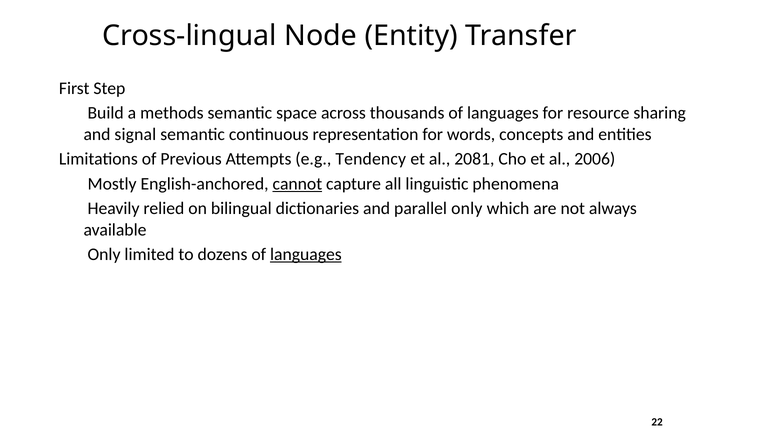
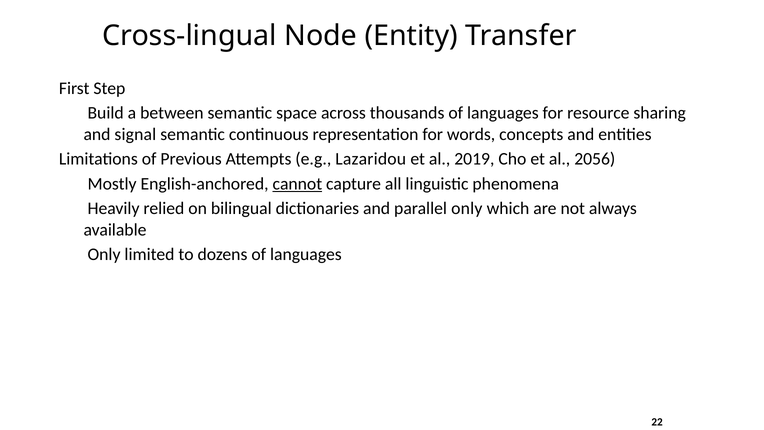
methods: methods -> between
Tendency: Tendency -> Lazaridou
2081: 2081 -> 2019
2006: 2006 -> 2056
languages at (306, 254) underline: present -> none
